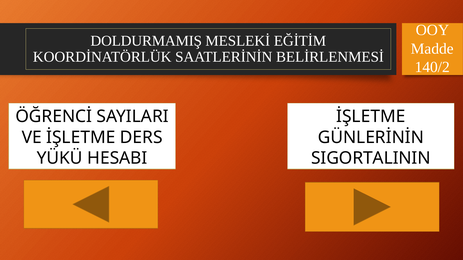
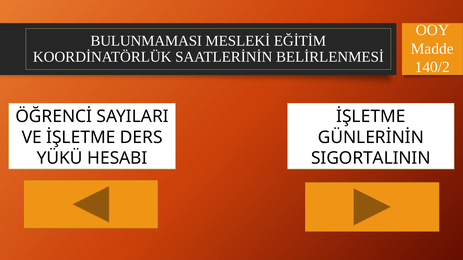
DOLDURMAMIŞ: DOLDURMAMIŞ -> BULUNMAMASI
